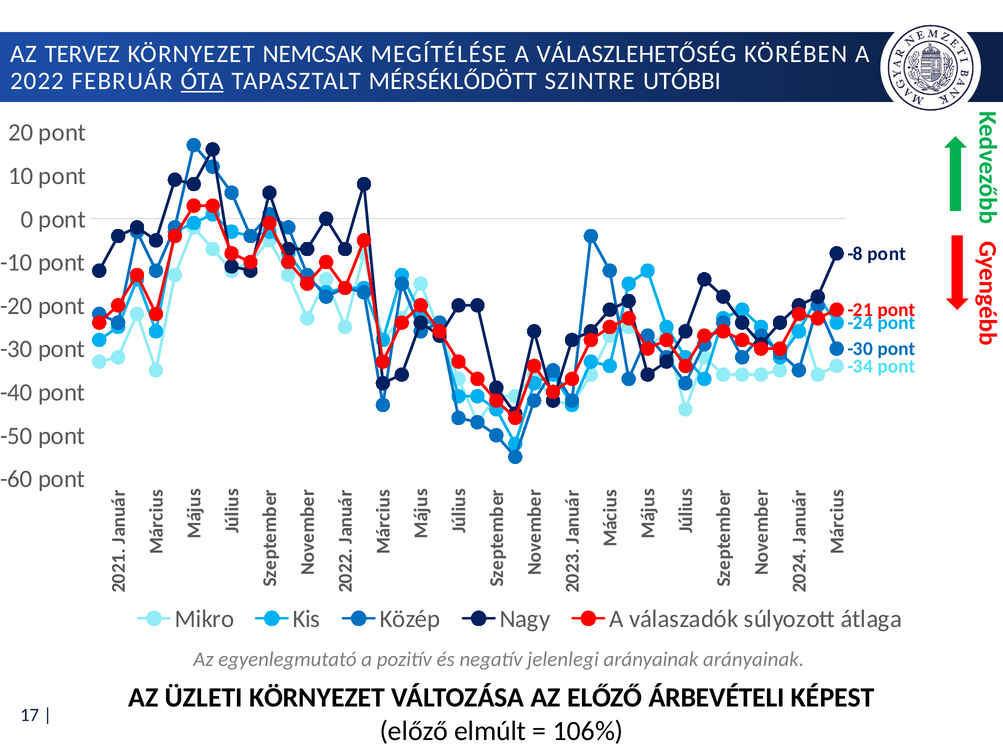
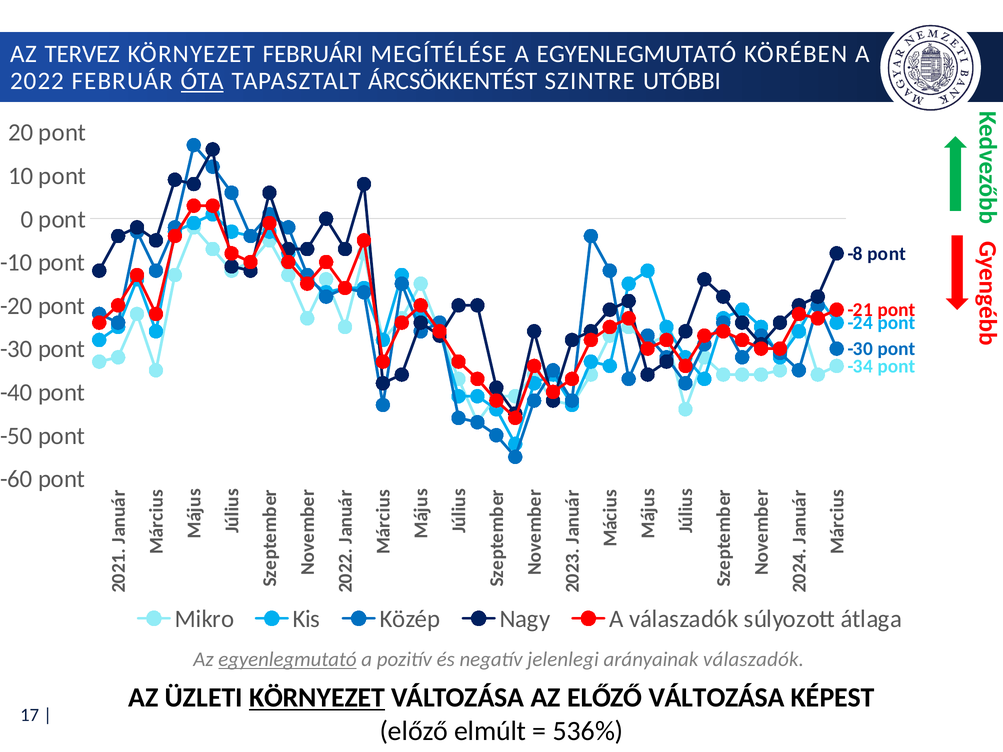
NEMCSAK: NEMCSAK -> FEBRUÁRI
A VÁLASZLEHETŐSÉG: VÁLASZLEHETŐSÉG -> EGYENLEGMUTATÓ
MÉRSÉKLŐDÖTT: MÉRSÉKLŐDÖTT -> ÁRCSÖKKENTÉST
egyenlegmutató at (287, 660) underline: none -> present
arányainak arányainak: arányainak -> válaszadók
KÖRNYEZET at (317, 698) underline: none -> present
ELŐZŐ ÁRBEVÉTELI: ÁRBEVÉTELI -> VÁLTOZÁSA
106%: 106% -> 536%
